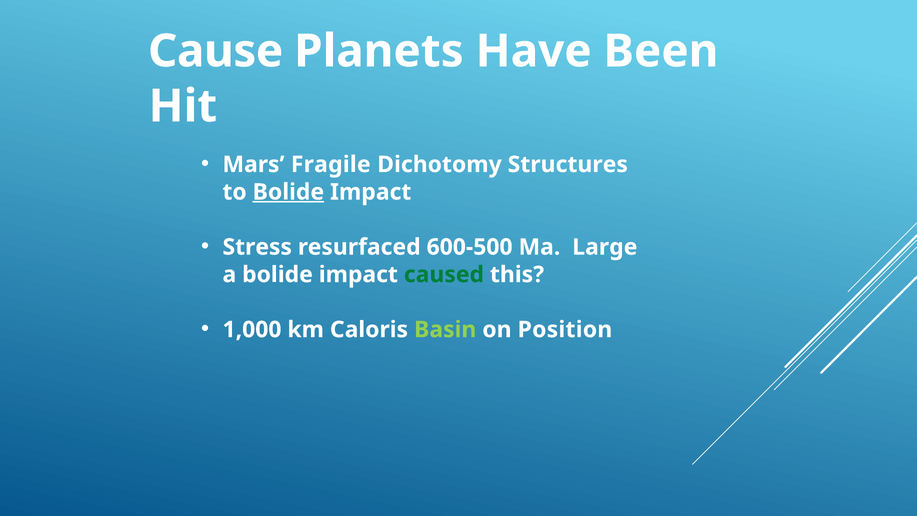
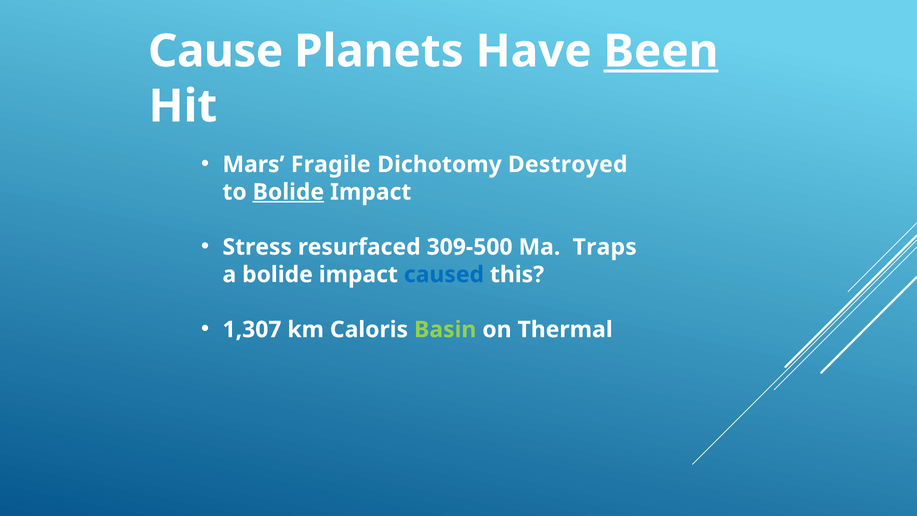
Been underline: none -> present
Structures: Structures -> Destroyed
600-500: 600-500 -> 309-500
Large: Large -> Traps
caused colour: green -> blue
1,000: 1,000 -> 1,307
Position: Position -> Thermal
